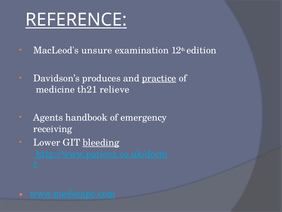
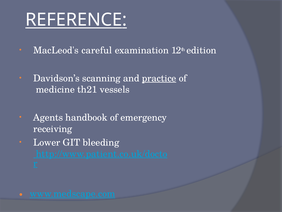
unsure: unsure -> careful
produces: produces -> scanning
relieve: relieve -> vessels
bleeding underline: present -> none
